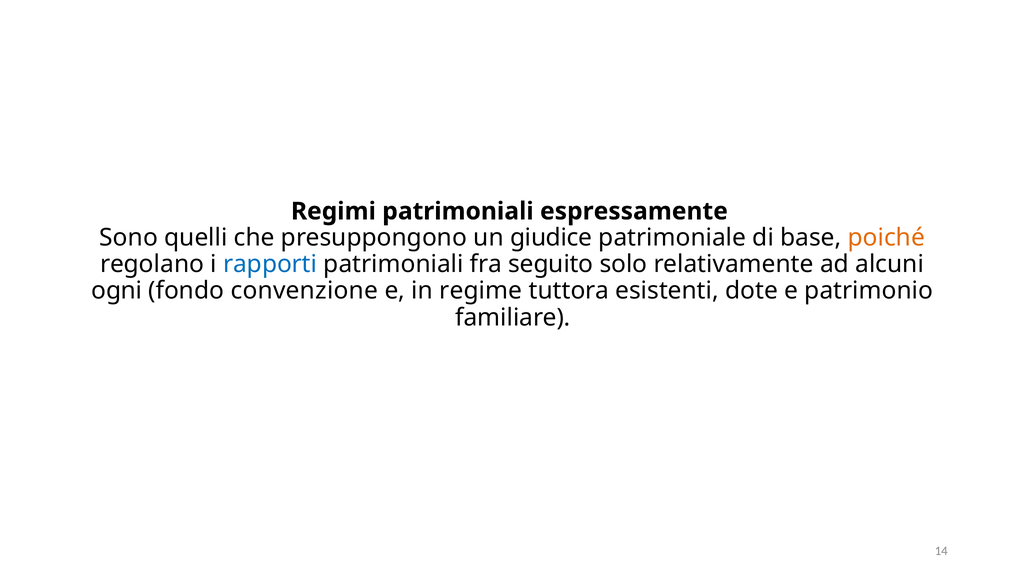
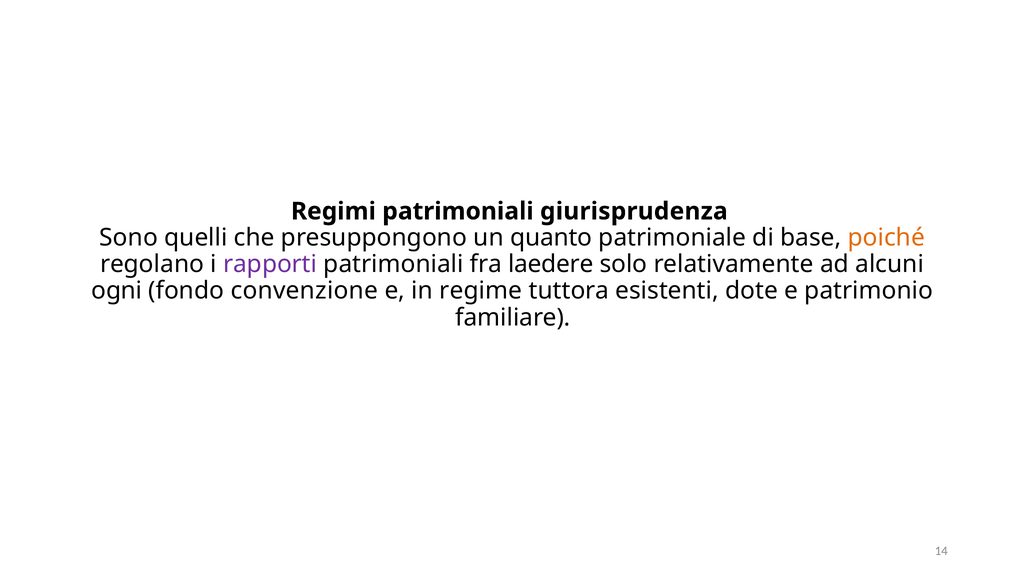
espressamente: espressamente -> giurisprudenza
giudice: giudice -> quanto
rapporti colour: blue -> purple
seguito: seguito -> laedere
